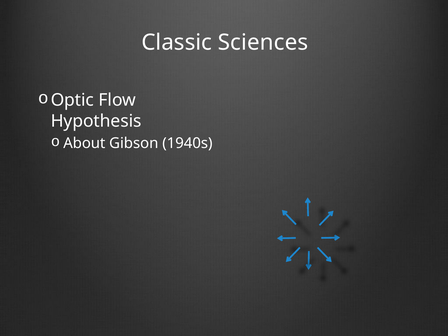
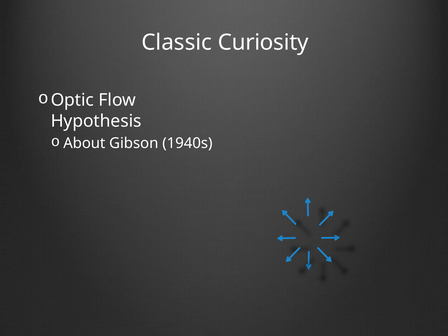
Sciences: Sciences -> Curiosity
